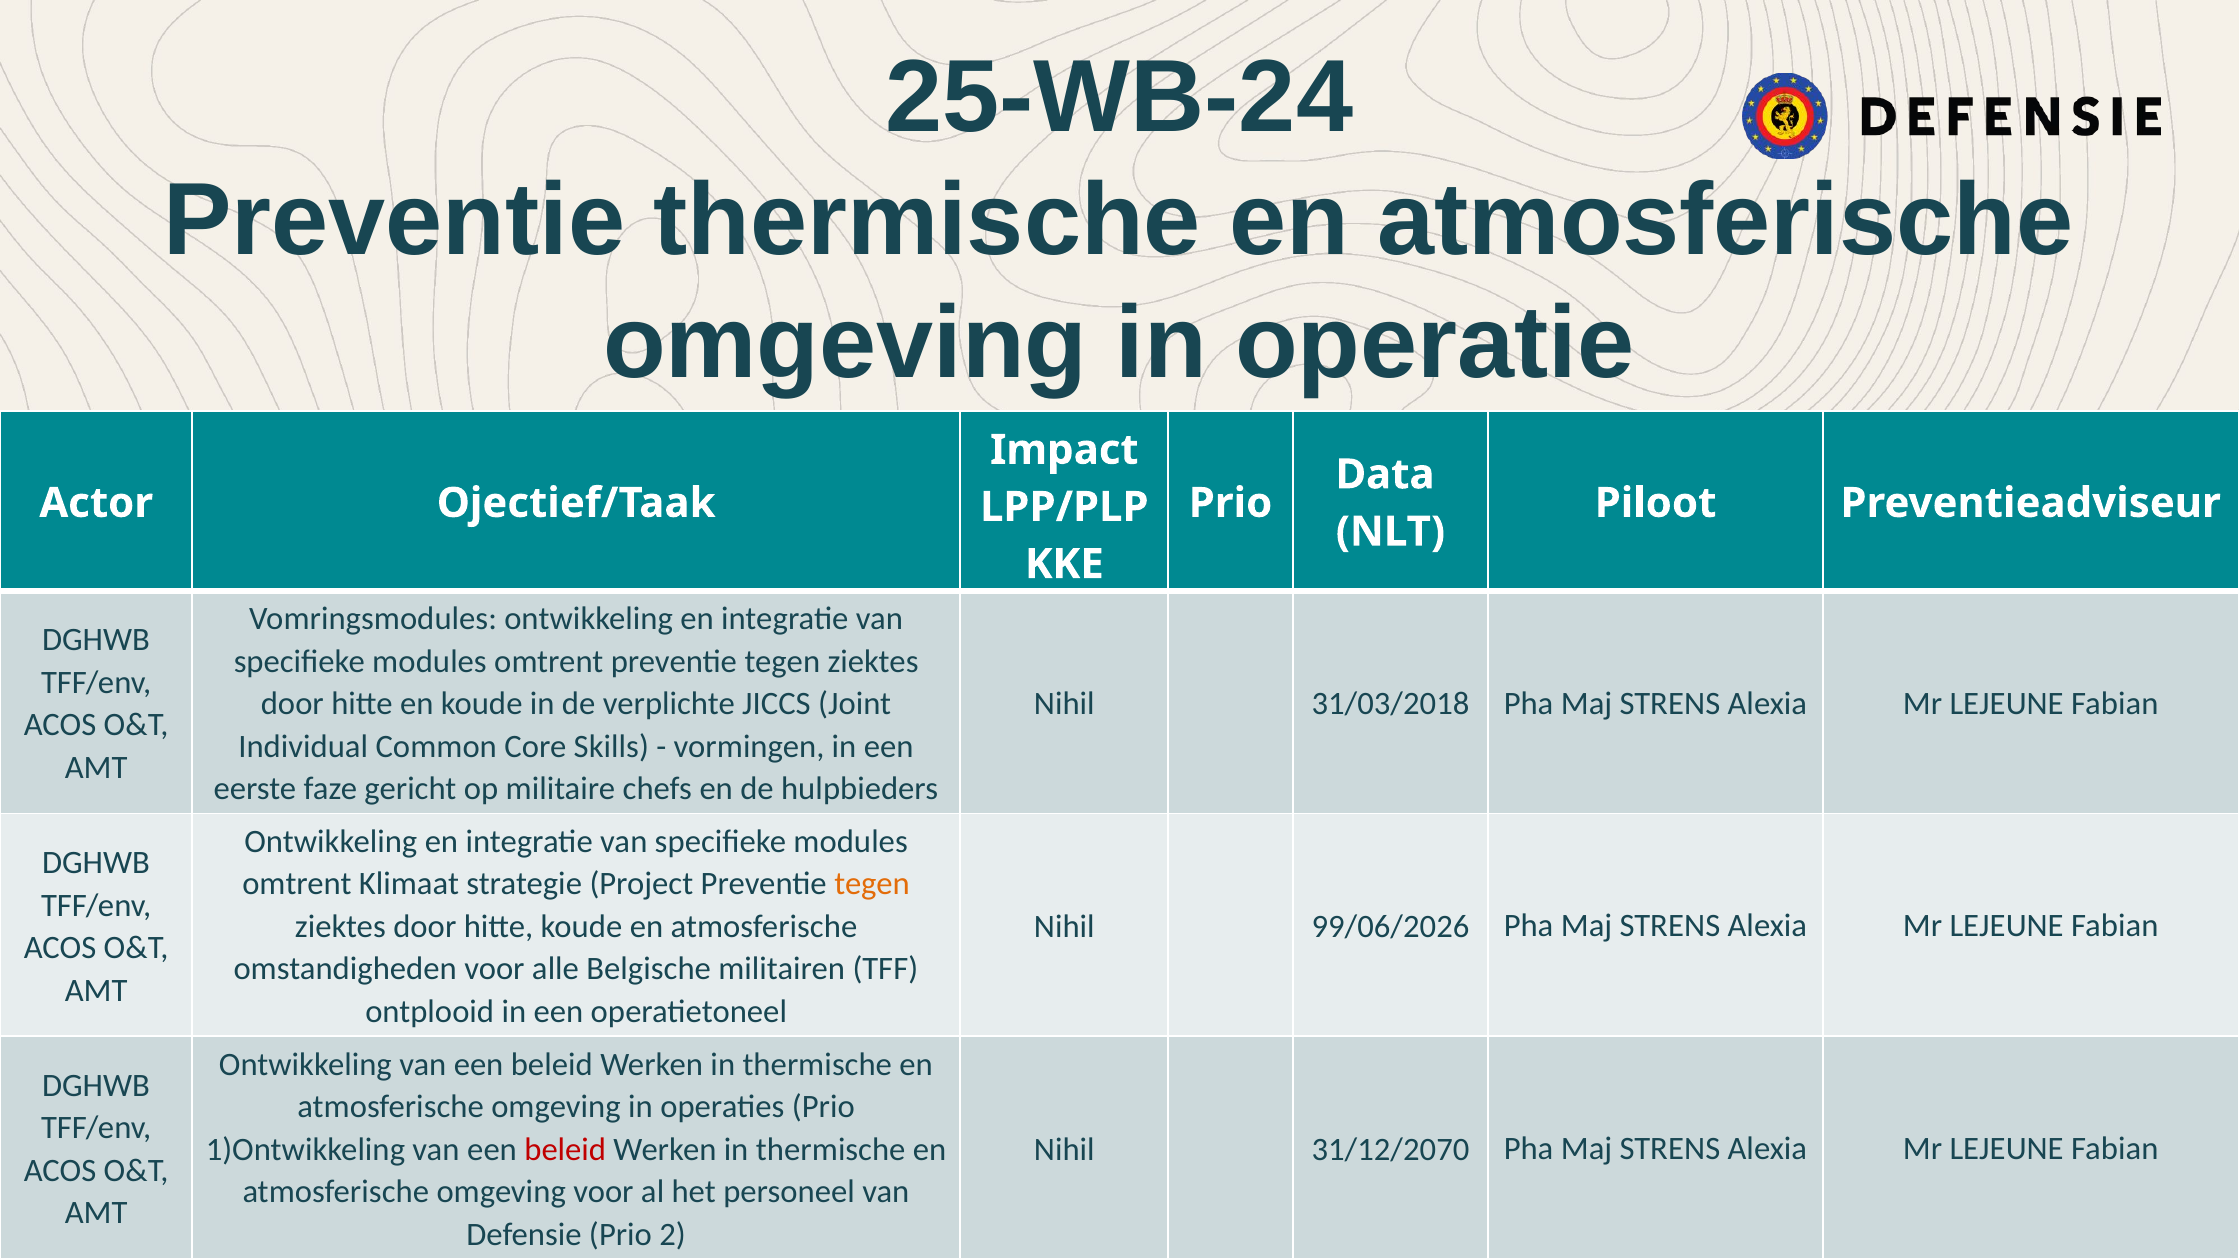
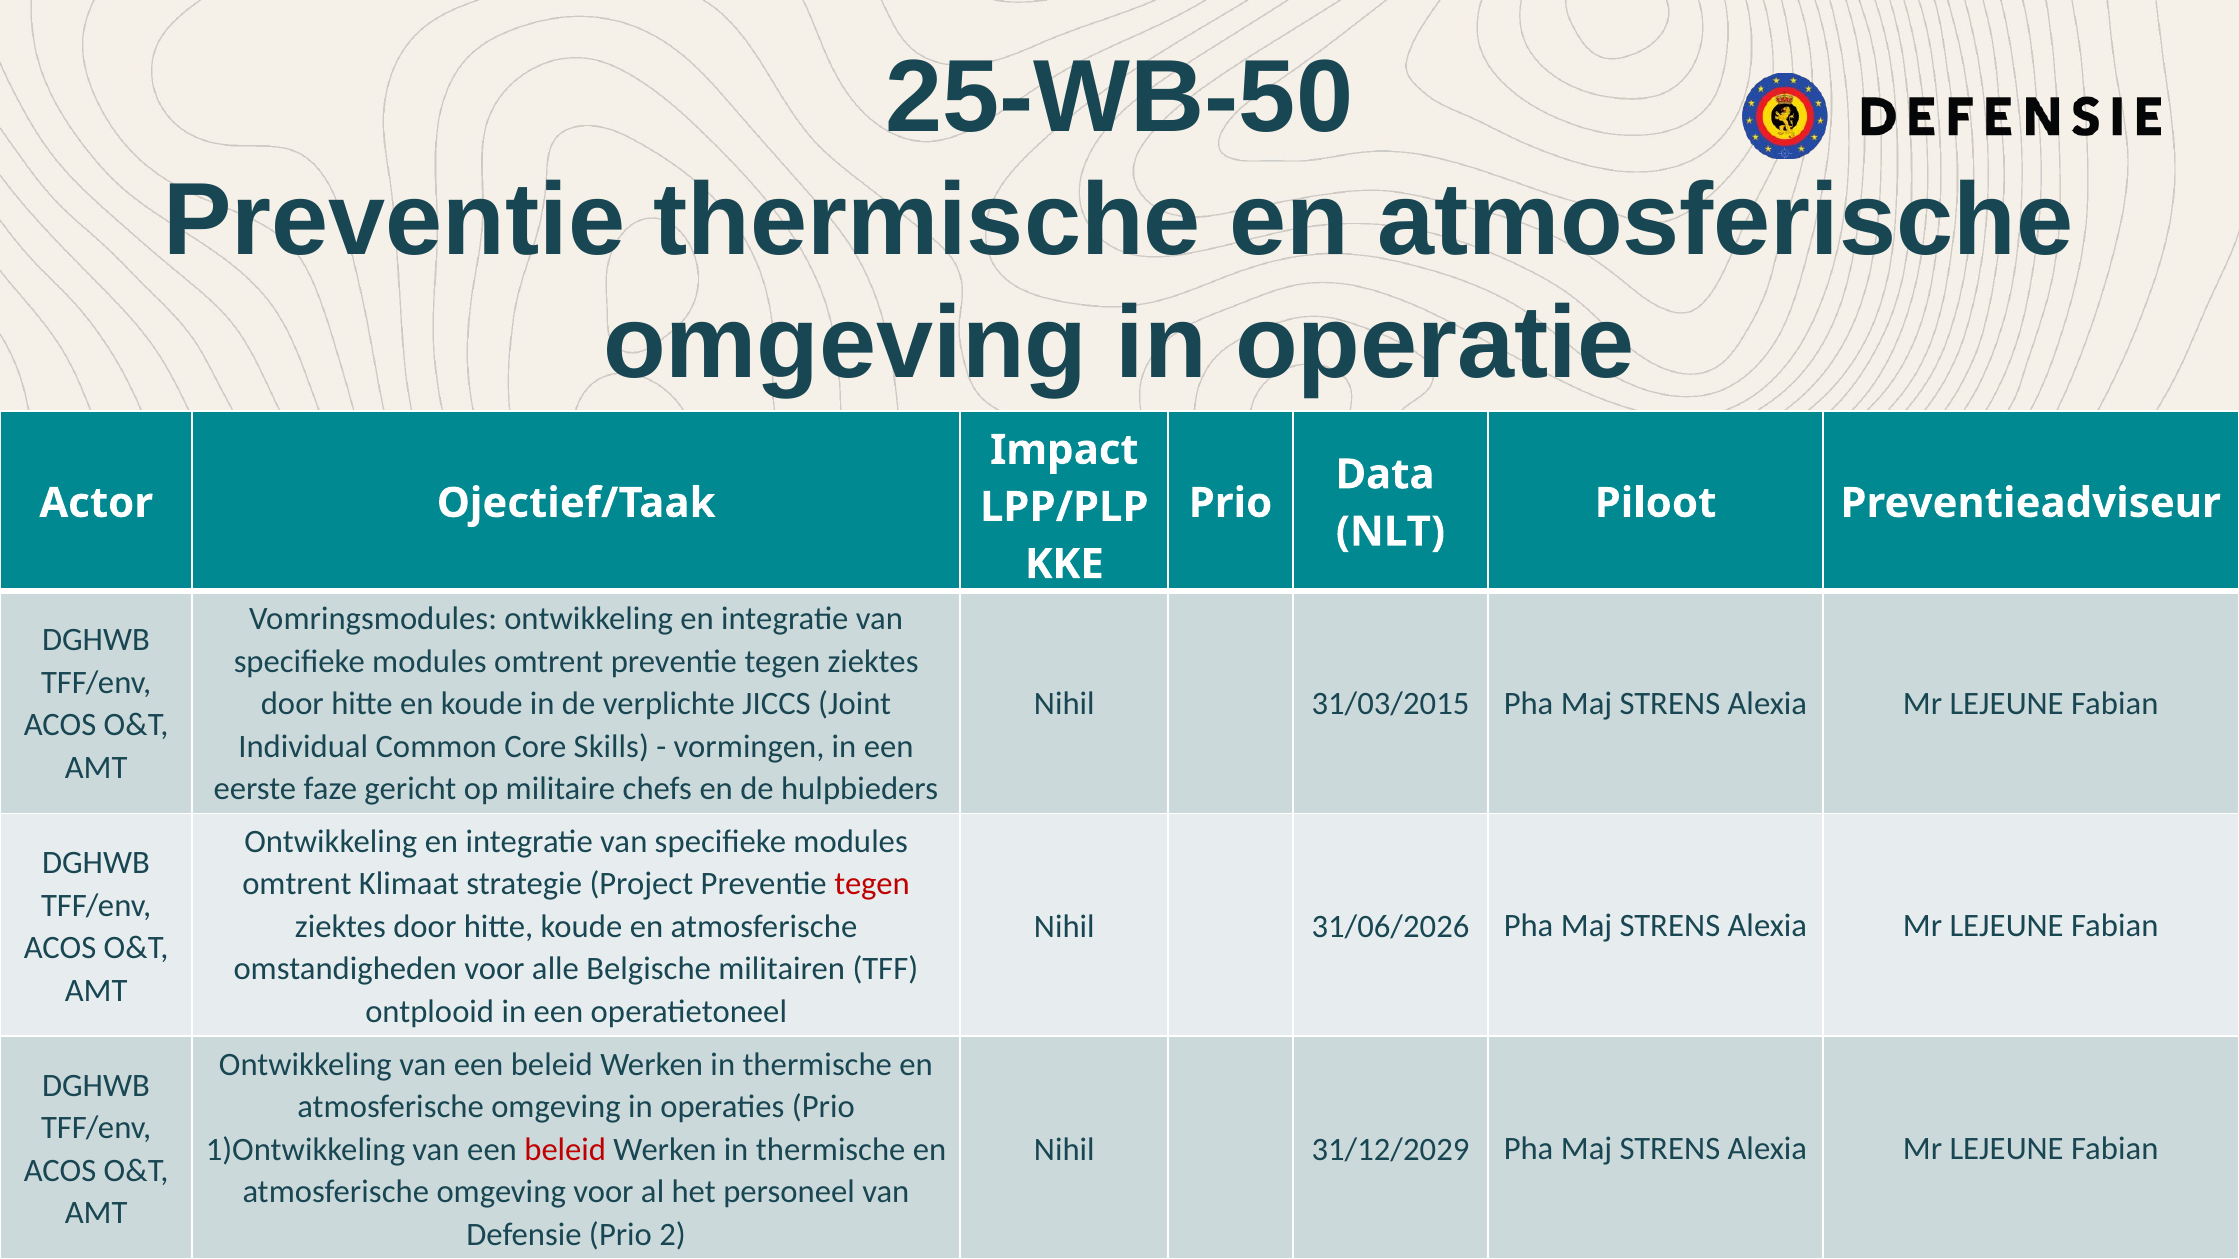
25-WB-24: 25-WB-24 -> 25-WB-50
31/03/2018: 31/03/2018 -> 31/03/2015
tegen at (872, 884) colour: orange -> red
99/06/2026: 99/06/2026 -> 31/06/2026
31/12/2070: 31/12/2070 -> 31/12/2029
